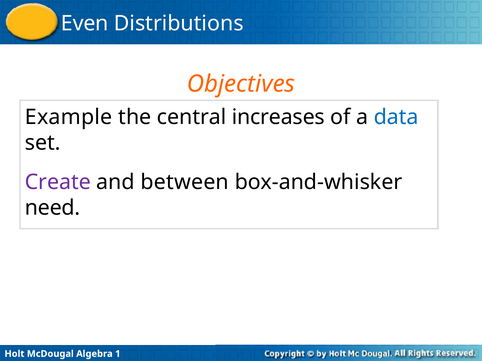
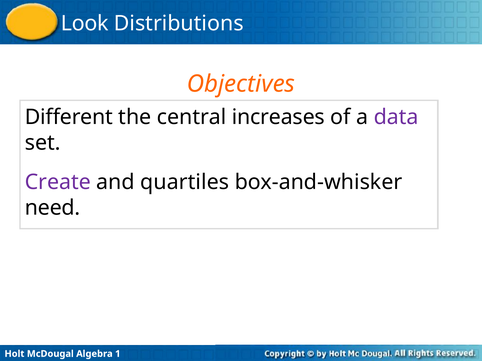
Even: Even -> Look
Example: Example -> Different
data colour: blue -> purple
between: between -> quartiles
